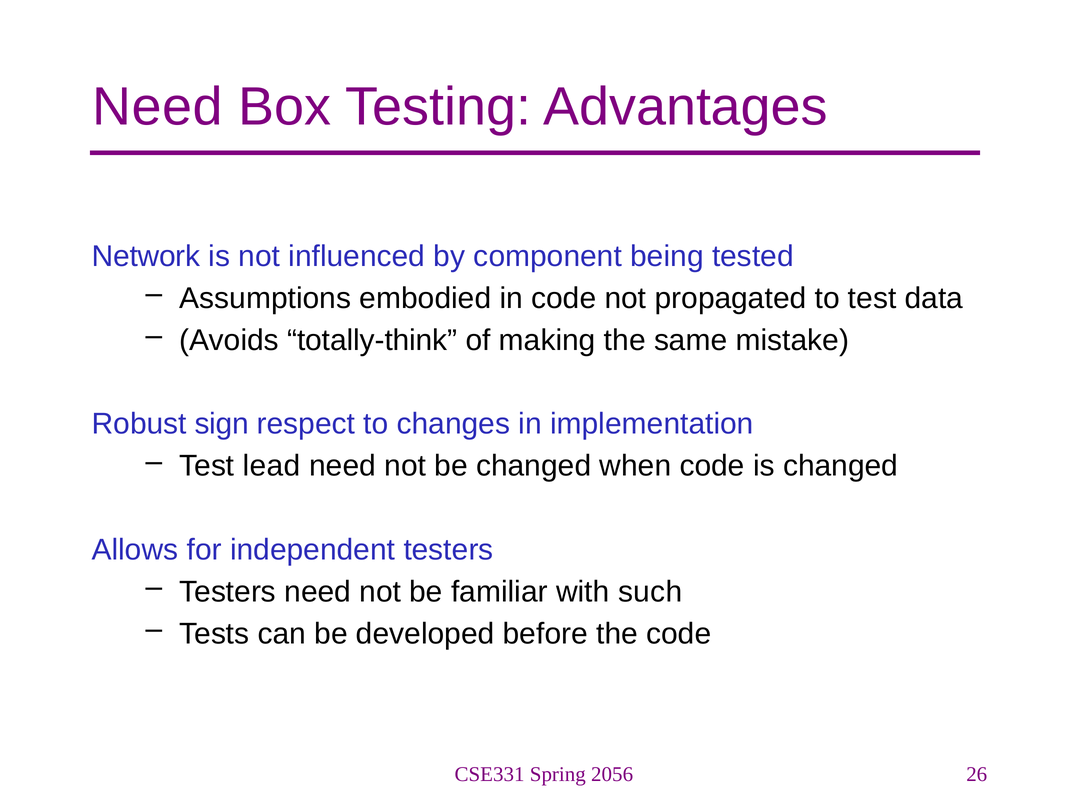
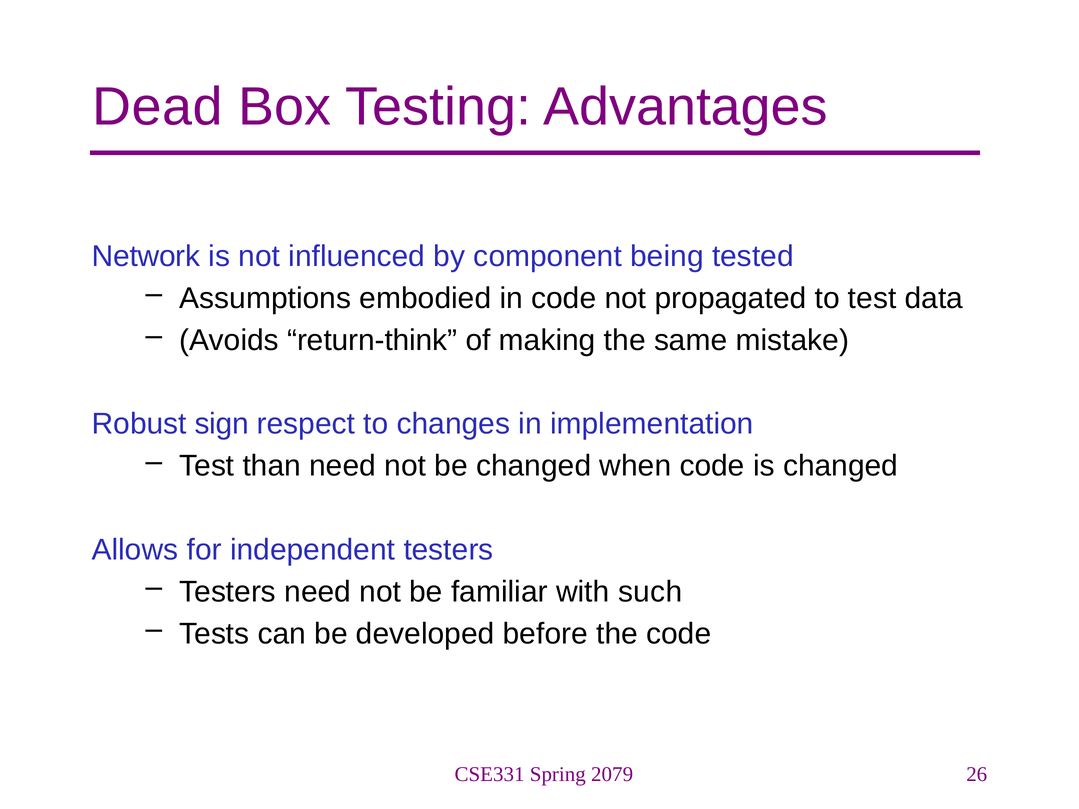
Need at (157, 107): Need -> Dead
totally-think: totally-think -> return-think
lead: lead -> than
2056: 2056 -> 2079
